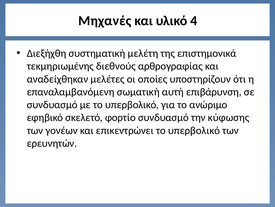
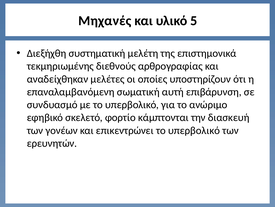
4: 4 -> 5
φορτίο συνδυασμό: συνδυασμό -> κάμπτονται
κύφωσης: κύφωσης -> διασκευή
